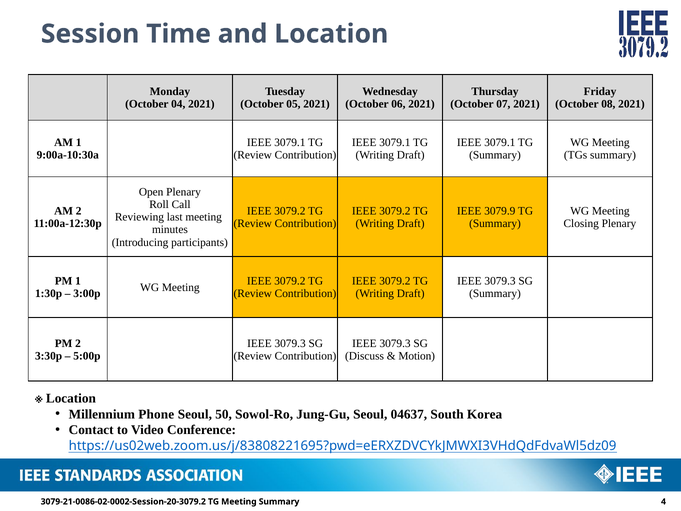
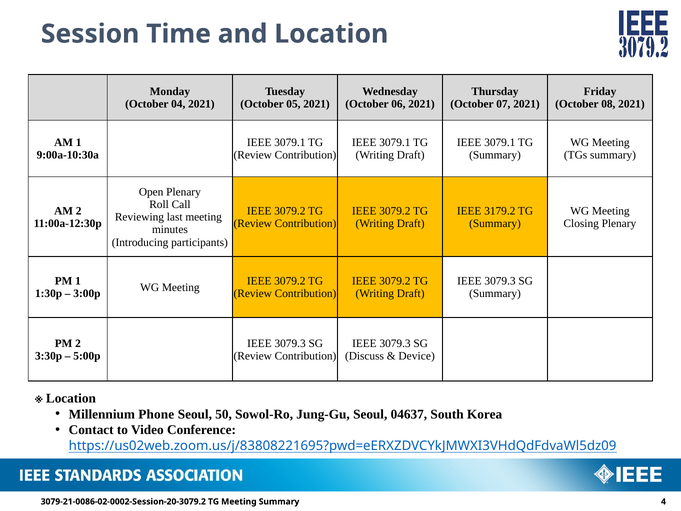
3079.9: 3079.9 -> 3179.2
Motion: Motion -> Device
